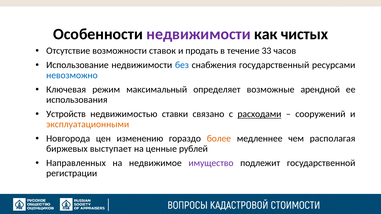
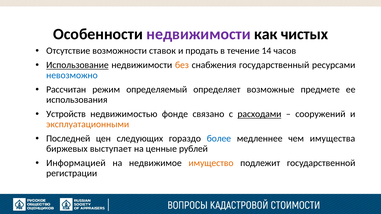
33: 33 -> 14
Использование underline: none -> present
без colour: blue -> orange
Ключевая: Ключевая -> Рассчитан
максимальный: максимальный -> определяемый
арендной: арендной -> предмете
ставки: ставки -> фонде
Новгорода: Новгорода -> Последней
изменению: изменению -> следующих
более colour: orange -> blue
располагая: располагая -> имущества
Направленных: Направленных -> Информацией
имущество colour: purple -> orange
